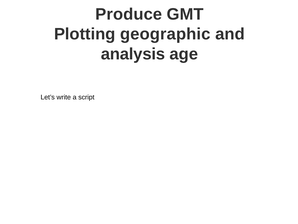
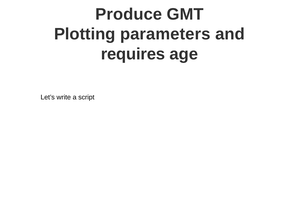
geographic: geographic -> parameters
analysis: analysis -> requires
